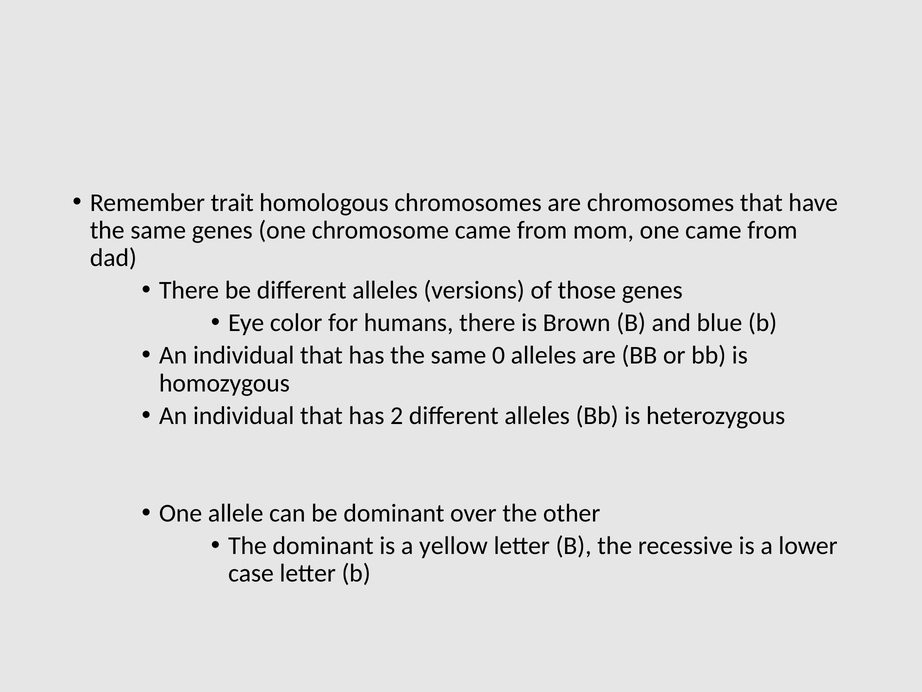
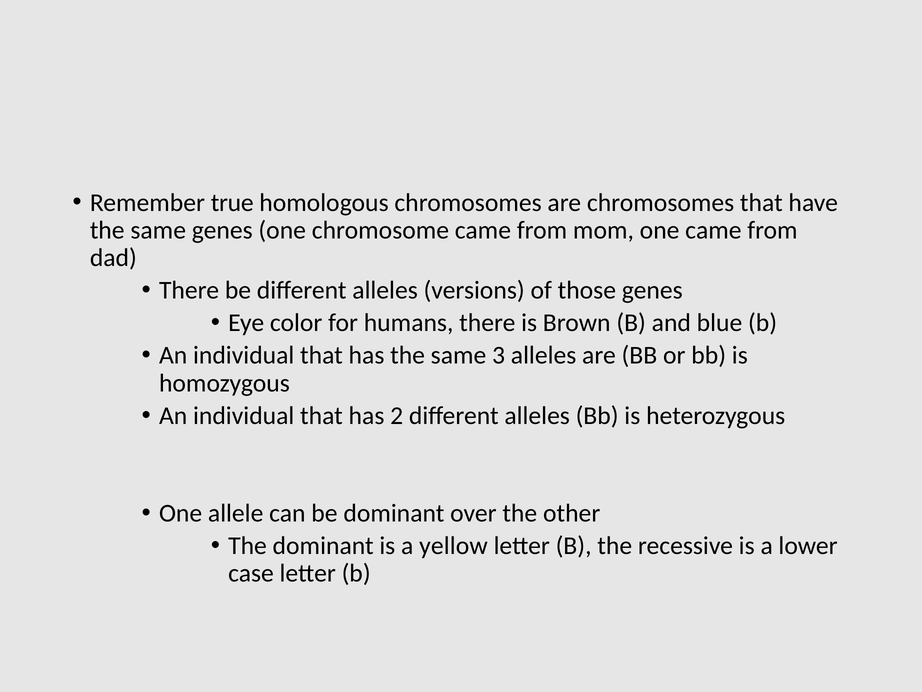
trait: trait -> true
0: 0 -> 3
